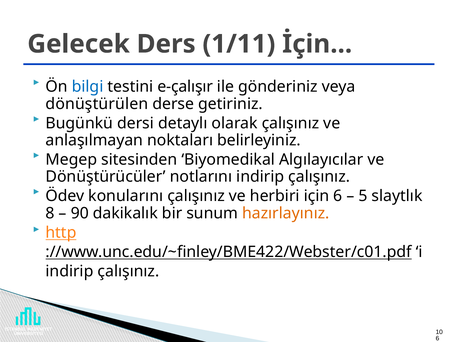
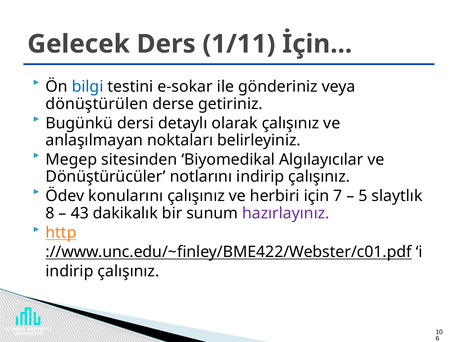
e-çalışır: e-çalışır -> e-sokar
için 6: 6 -> 7
90: 90 -> 43
hazırlayınız colour: orange -> purple
